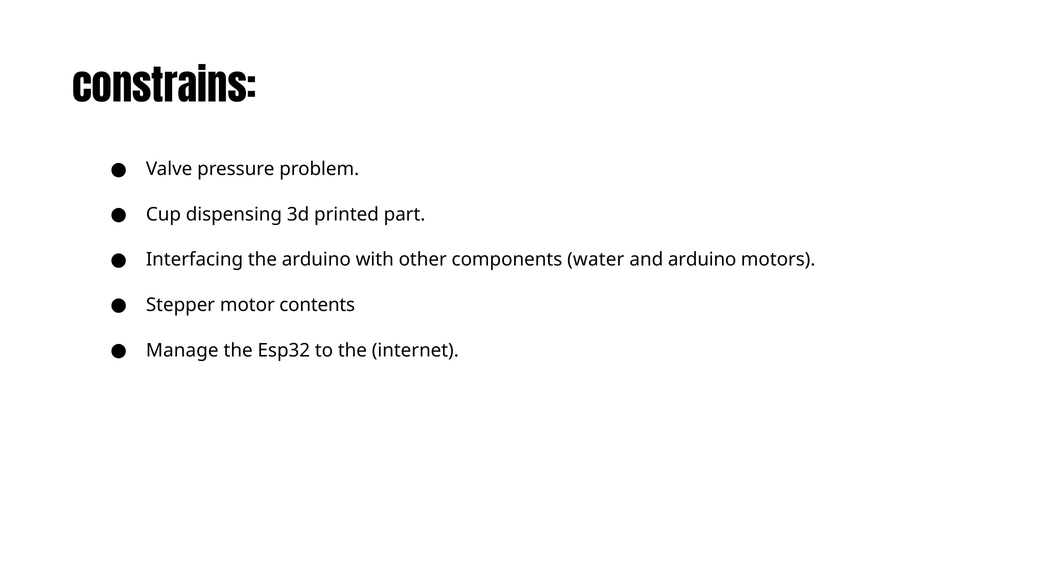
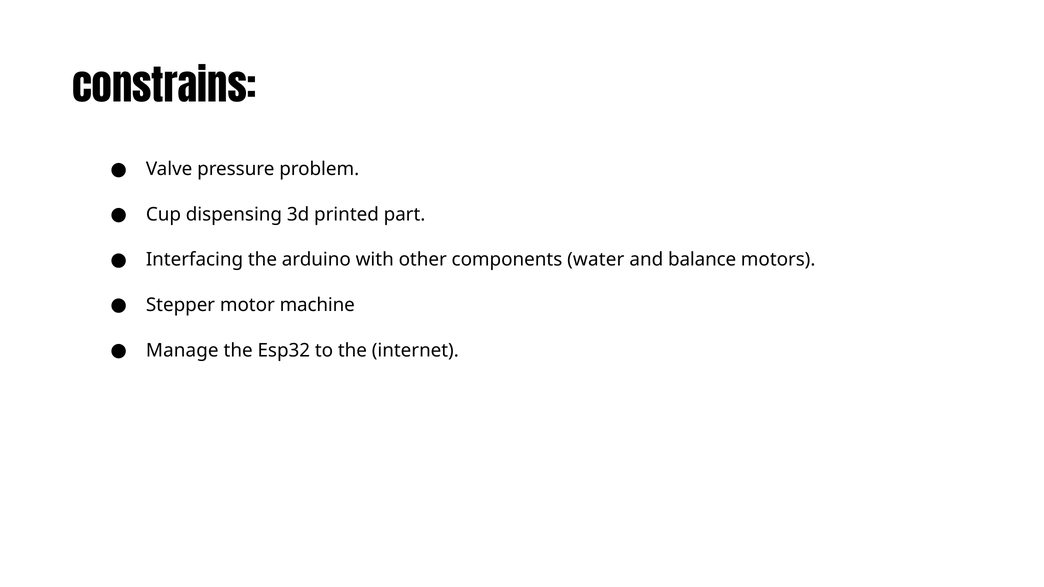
and arduino: arduino -> balance
contents: contents -> machine
